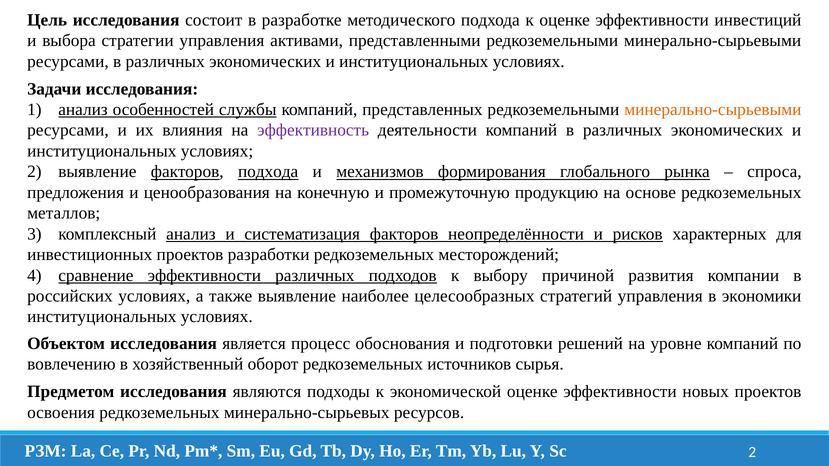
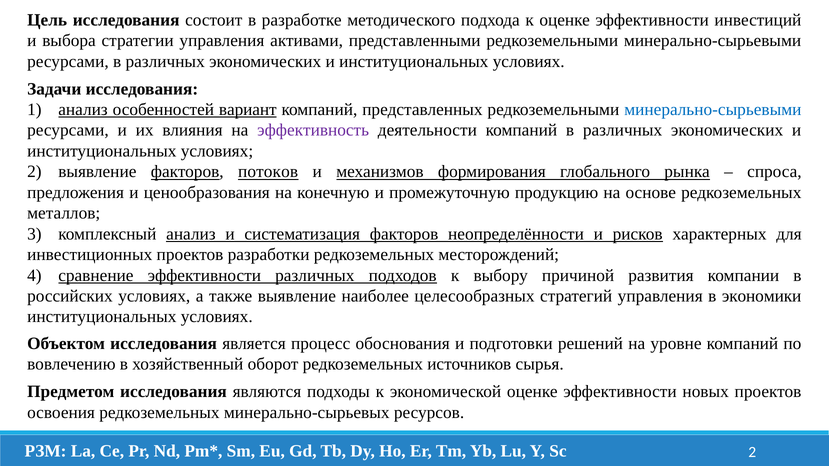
службы: службы -> вариант
минерально-сырьевыми at (713, 110) colour: orange -> blue
факторов подхода: подхода -> потоков
